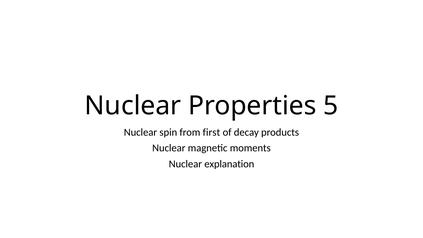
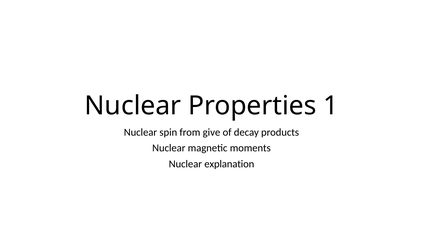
5: 5 -> 1
first: first -> give
